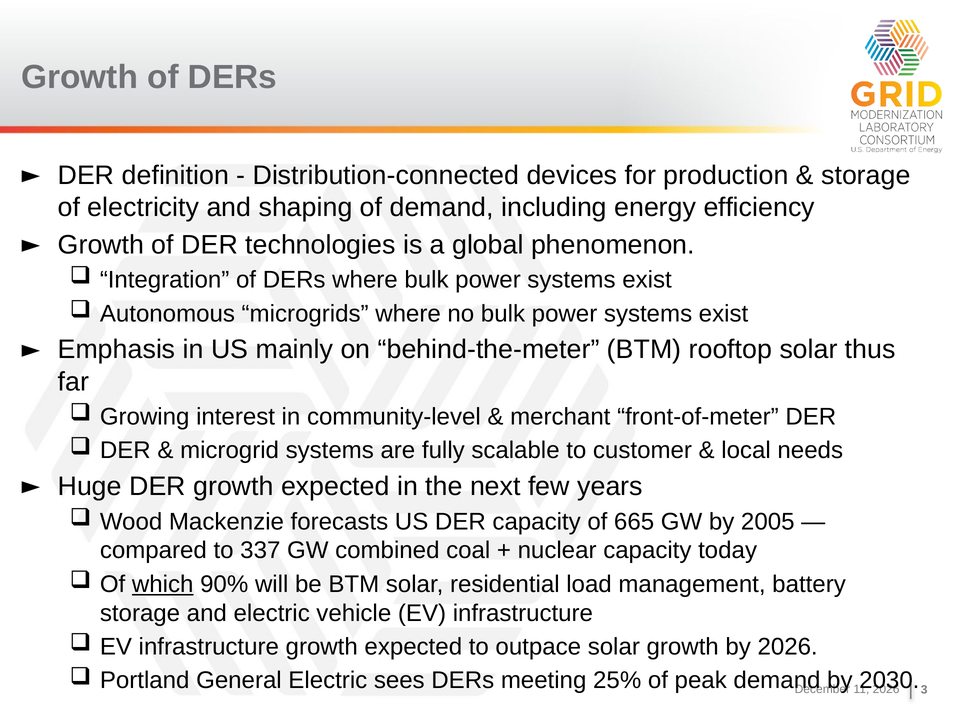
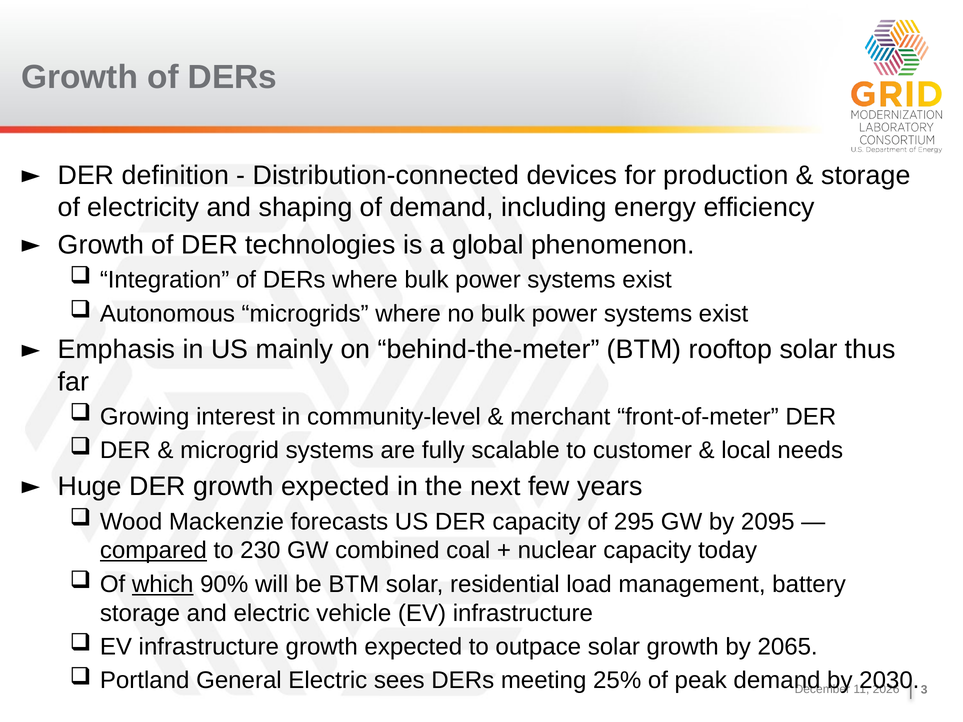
665: 665 -> 295
2005: 2005 -> 2095
compared underline: none -> present
337: 337 -> 230
by 2026: 2026 -> 2065
